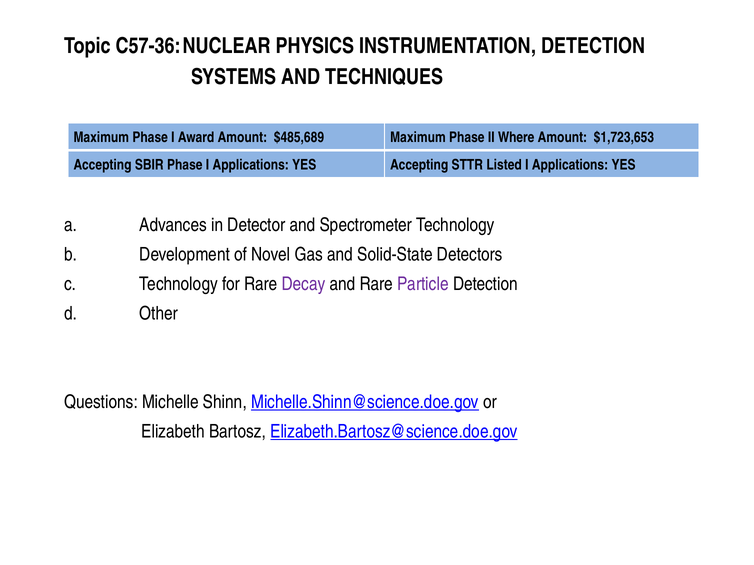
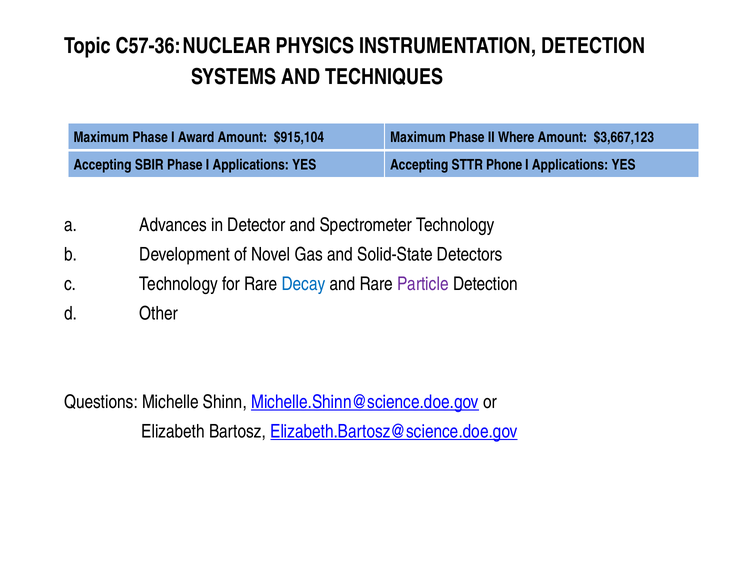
$485,689: $485,689 -> $915,104
$1,723,653: $1,723,653 -> $3,667,123
Listed: Listed -> Phone
Decay colour: purple -> blue
